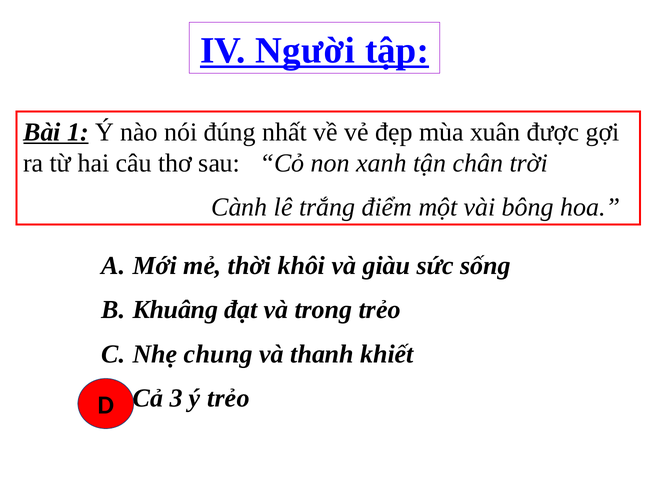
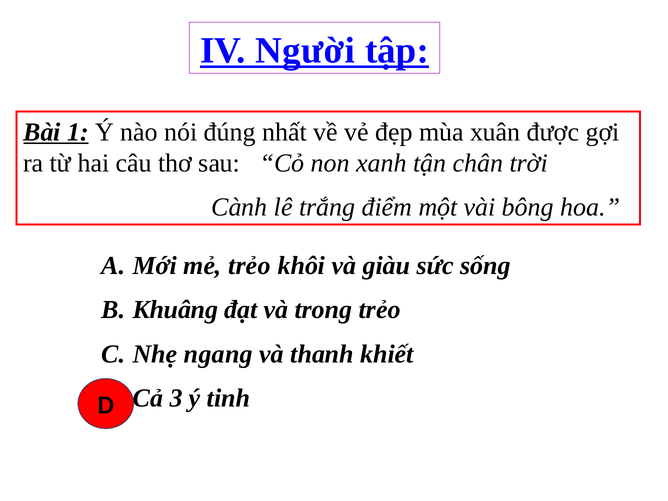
mẻ thời: thời -> trẻo
chung: chung -> ngang
ý trẻo: trẻo -> tinh
